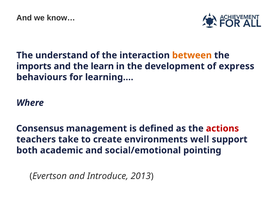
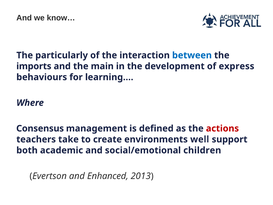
understand: understand -> particularly
between colour: orange -> blue
learn: learn -> main
pointing: pointing -> children
Introduce: Introduce -> Enhanced
